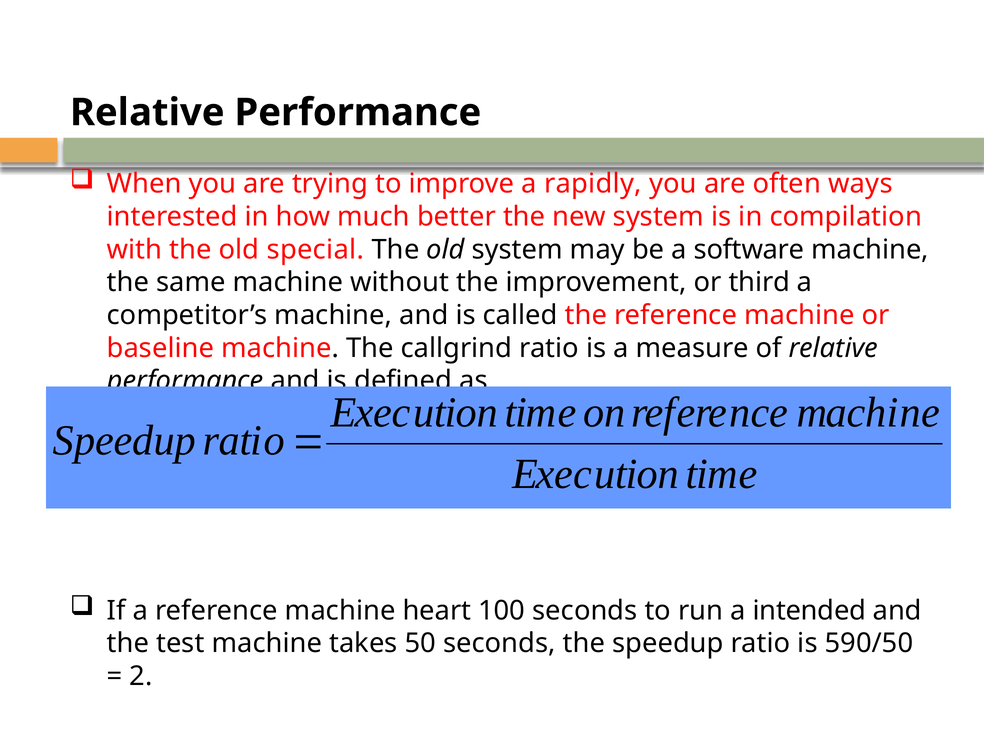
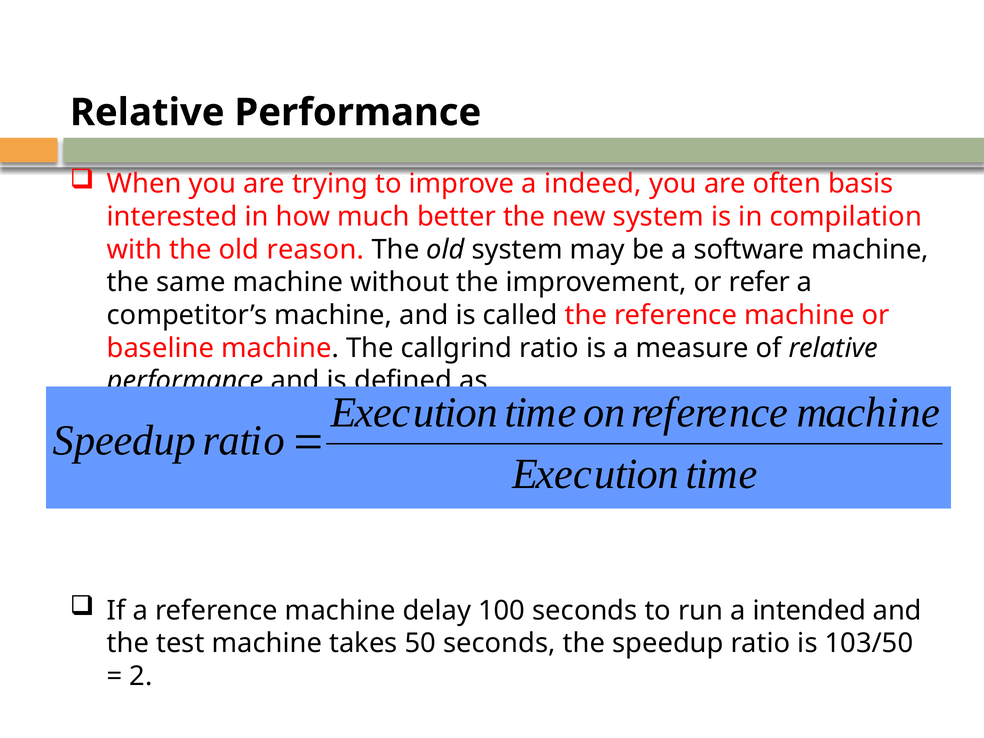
rapidly: rapidly -> indeed
ways: ways -> basis
special: special -> reason
third: third -> refer
heart: heart -> delay
590/50: 590/50 -> 103/50
